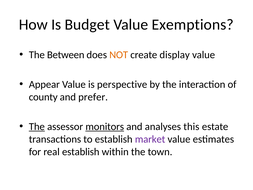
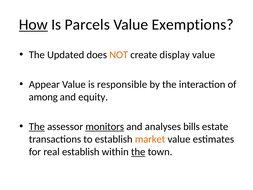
How underline: none -> present
Budget: Budget -> Parcels
Between: Between -> Updated
perspective: perspective -> responsible
county: county -> among
prefer: prefer -> equity
this: this -> bills
market colour: purple -> orange
the at (138, 152) underline: none -> present
